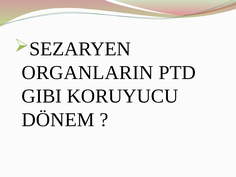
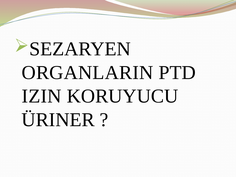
GIBI: GIBI -> IZIN
DÖNEM: DÖNEM -> ÜRINER
